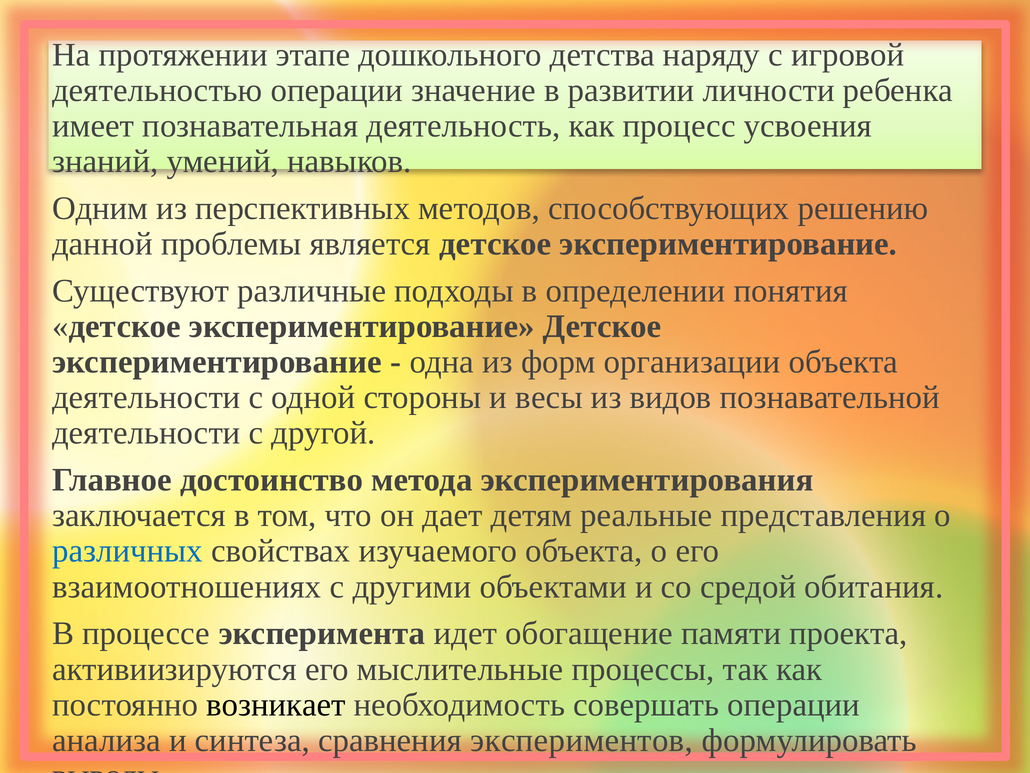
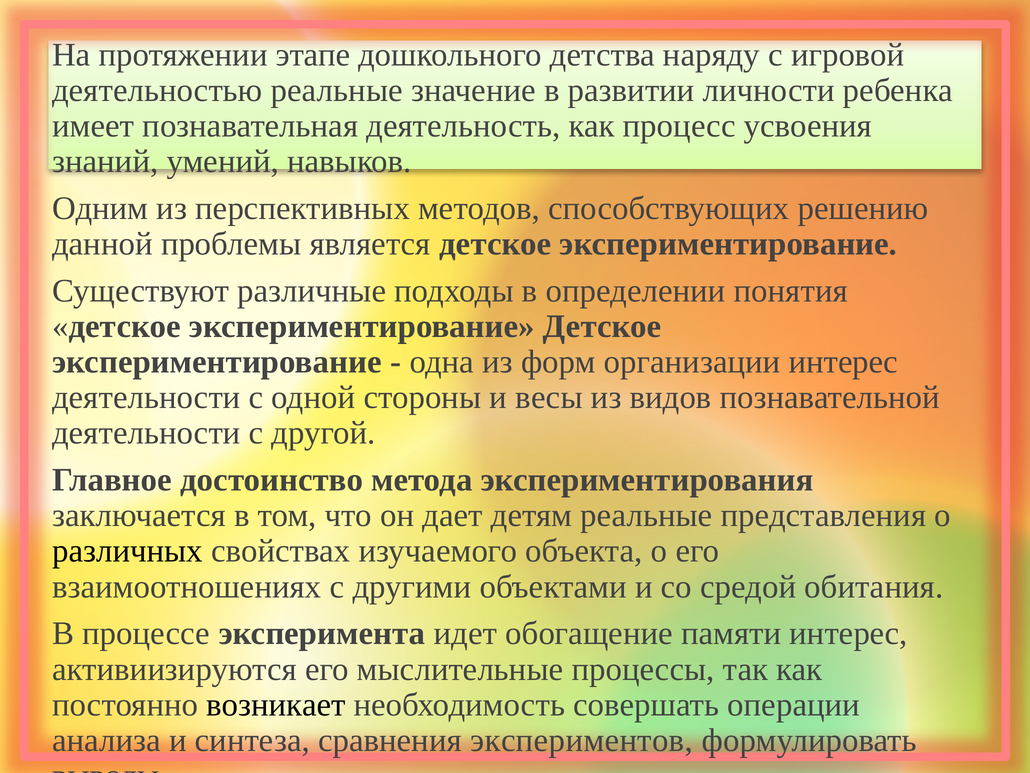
деятельностью операции: операции -> реальные
организации объекта: объекта -> интерес
различных colour: blue -> black
памяти проекта: проекта -> интерес
